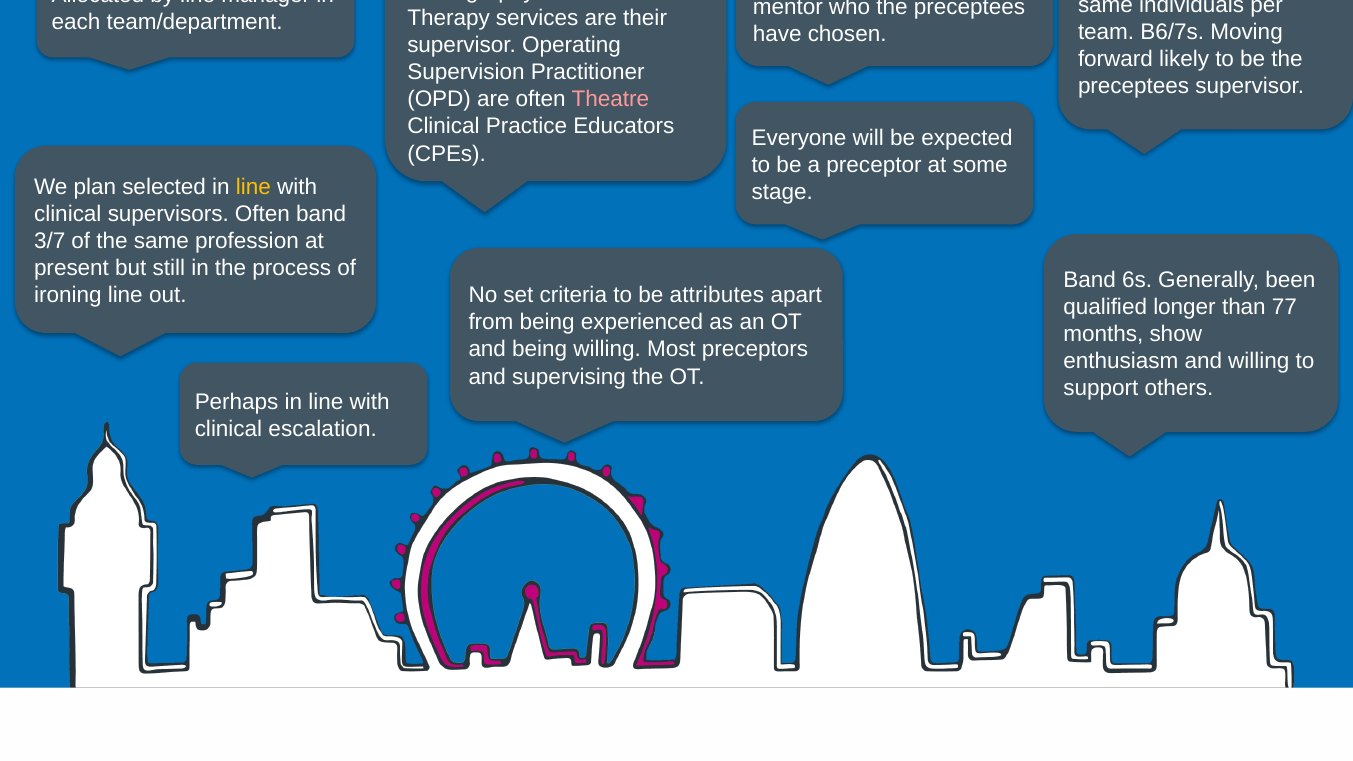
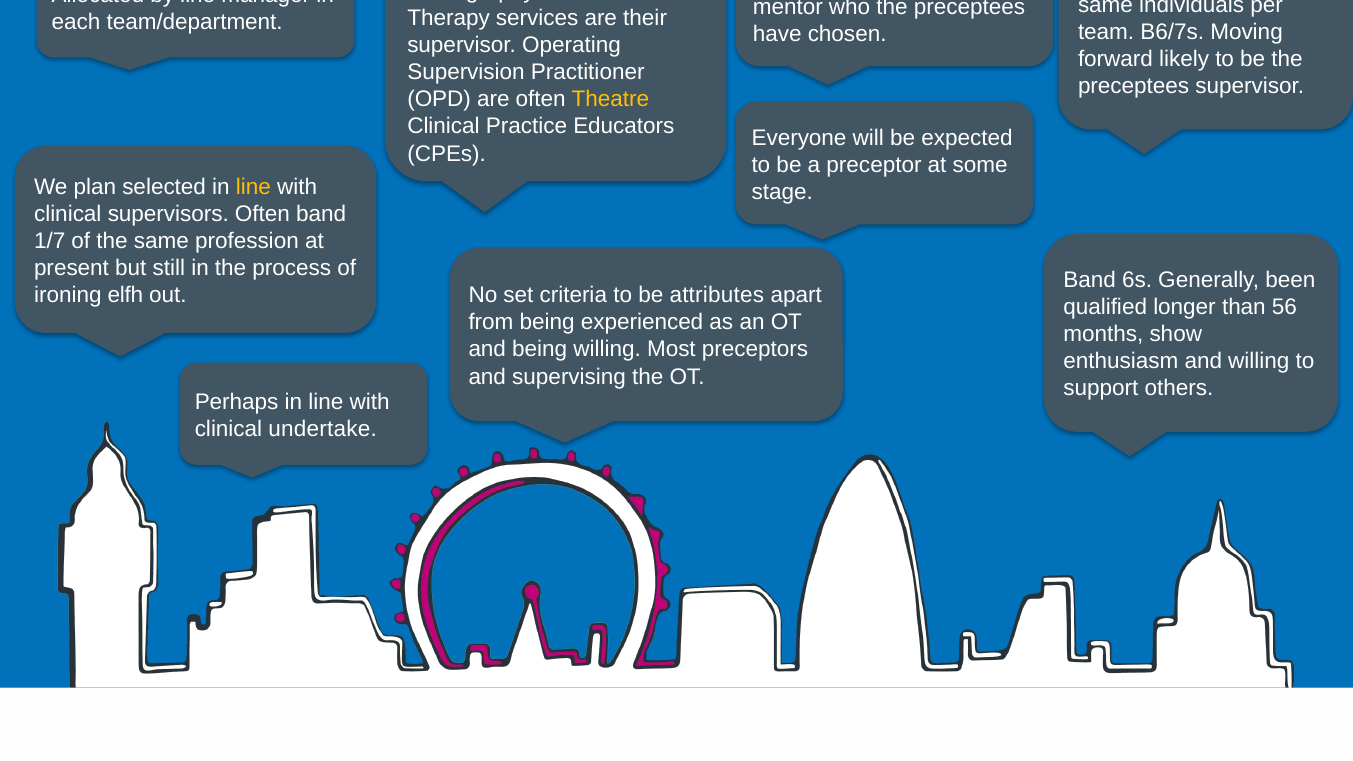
Theatre colour: pink -> yellow
3/7: 3/7 -> 1/7
ironing line: line -> elfh
77: 77 -> 56
escalation: escalation -> undertake
